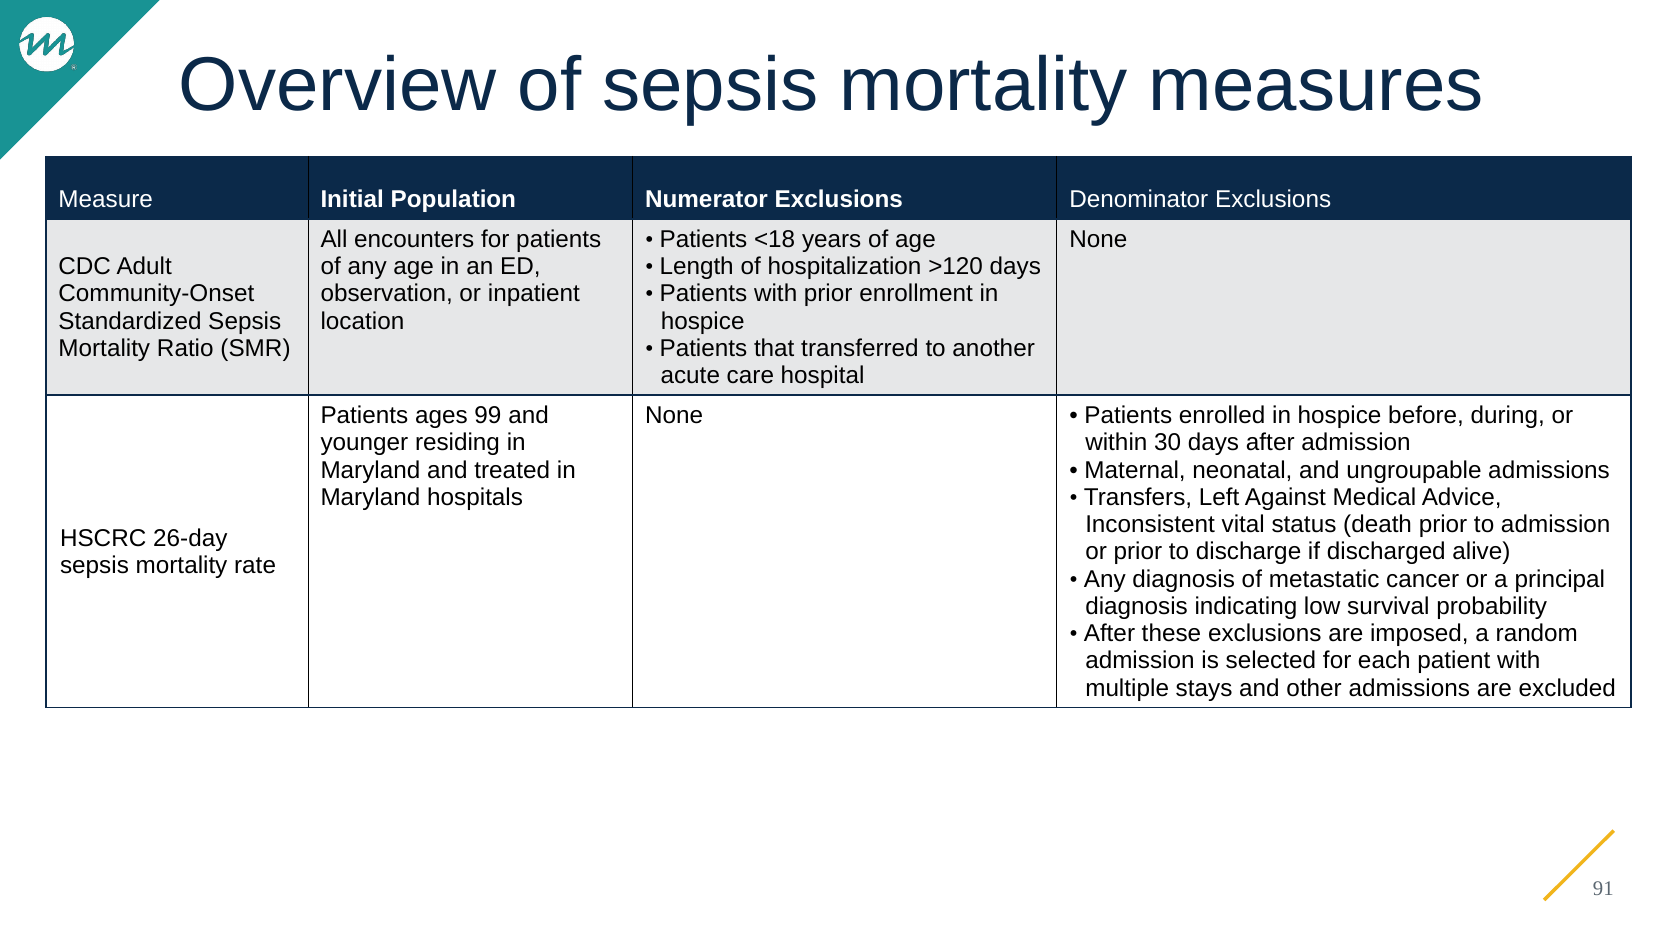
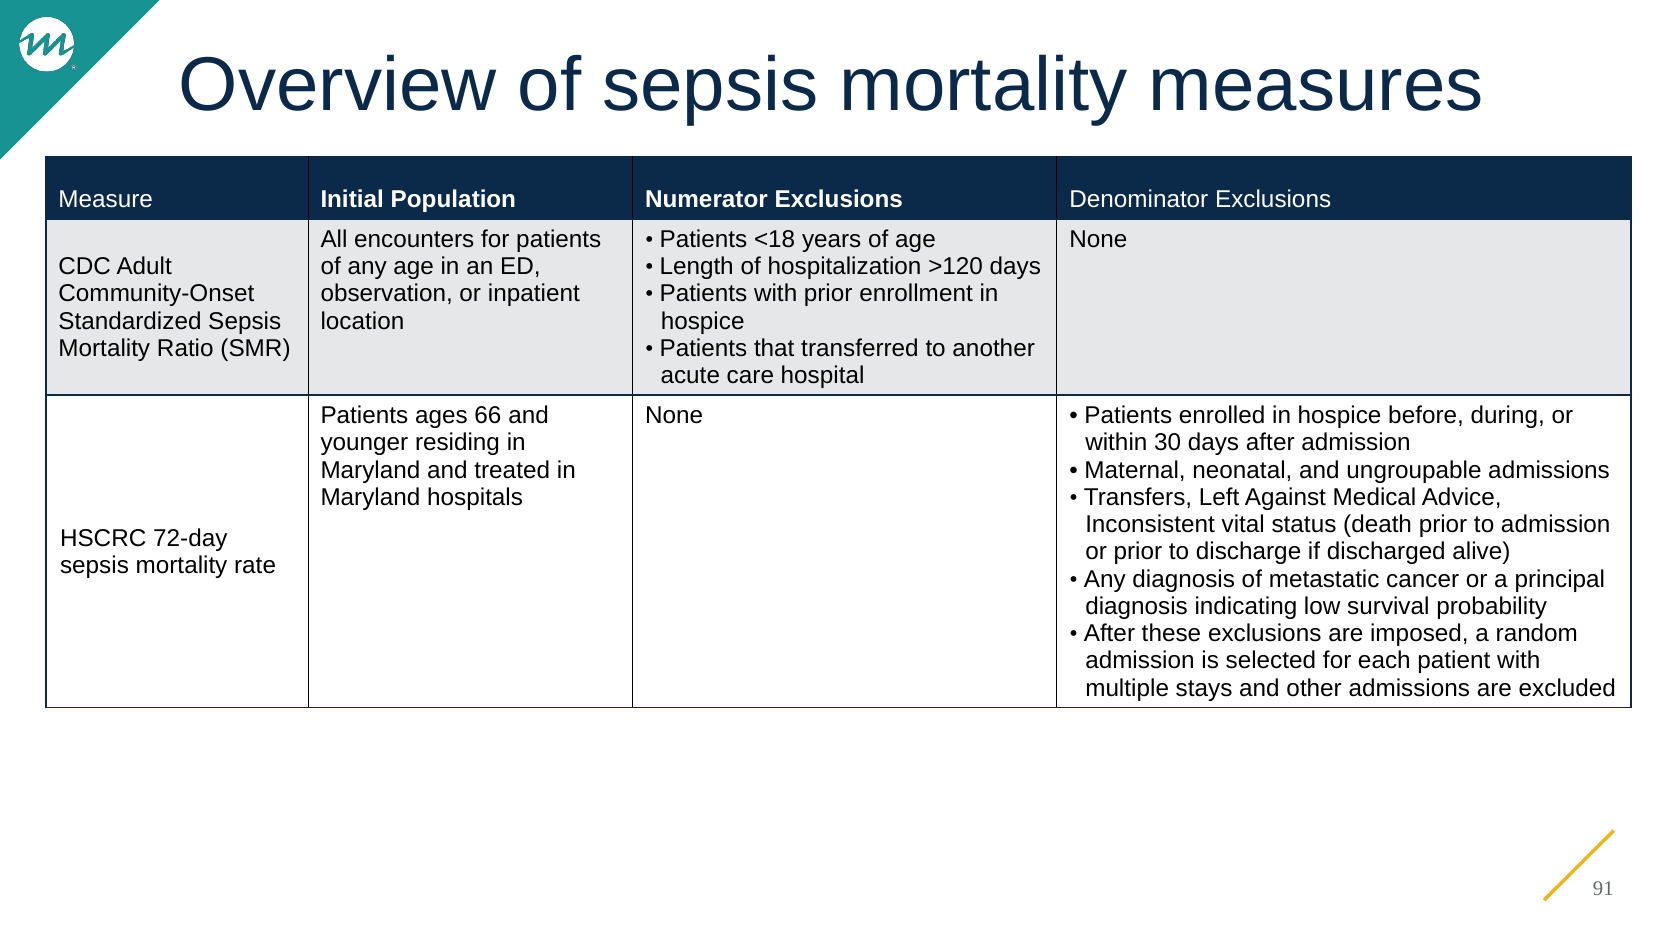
99: 99 -> 66
26-day: 26-day -> 72-day
